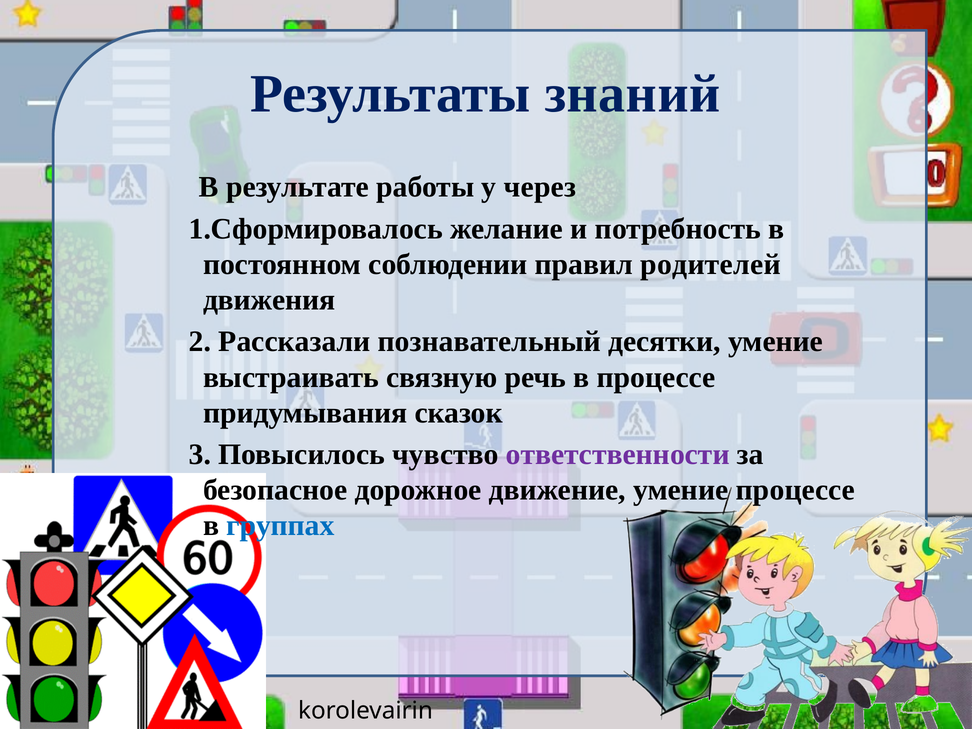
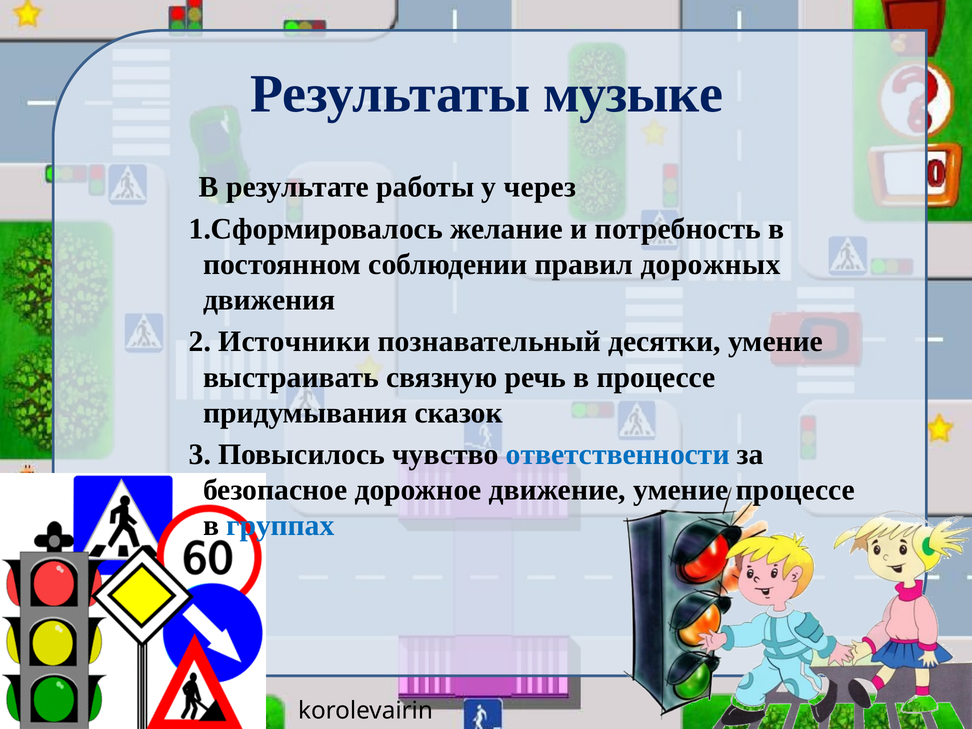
знаний: знаний -> музыке
родителей: родителей -> дорожных
Рассказали: Рассказали -> Источники
ответственности colour: purple -> blue
